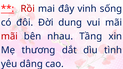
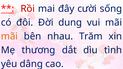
vinh: vinh -> cười
mãi at (9, 36) colour: red -> orange
Tầng: Tầng -> Trăm
